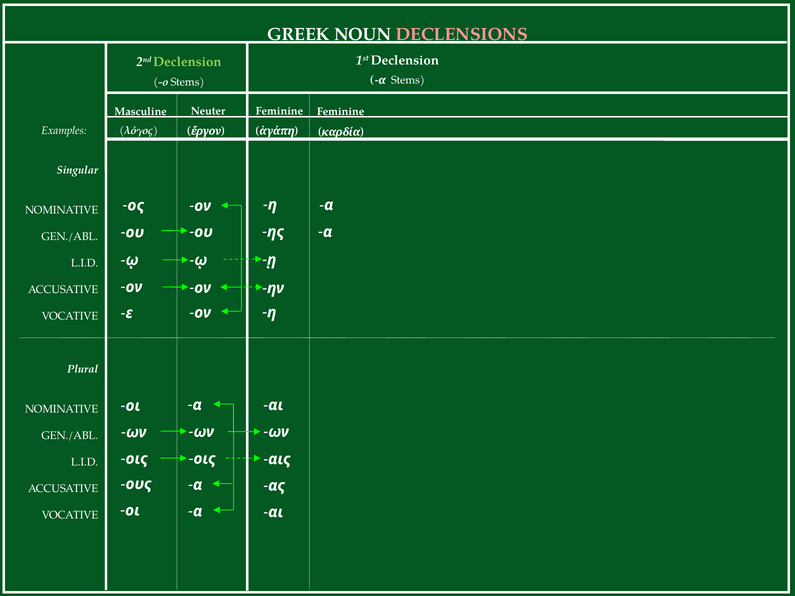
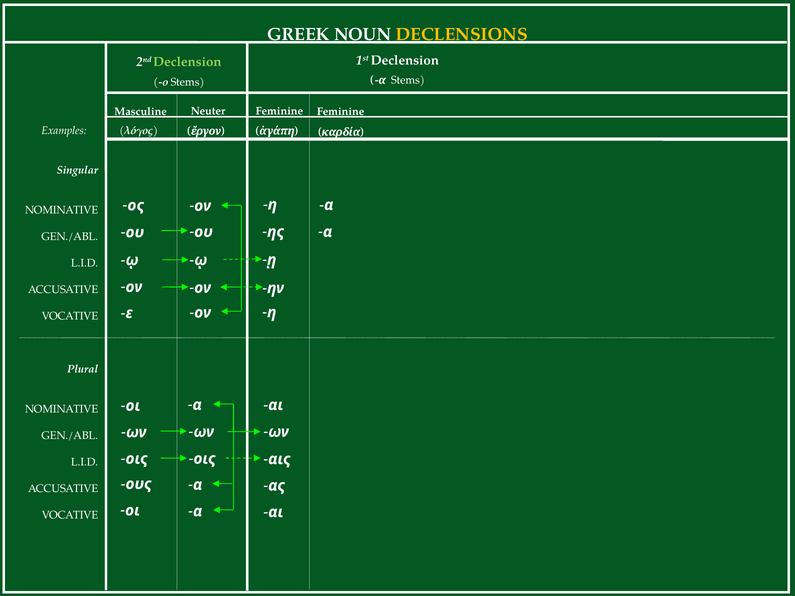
DECLENSIONS colour: pink -> yellow
